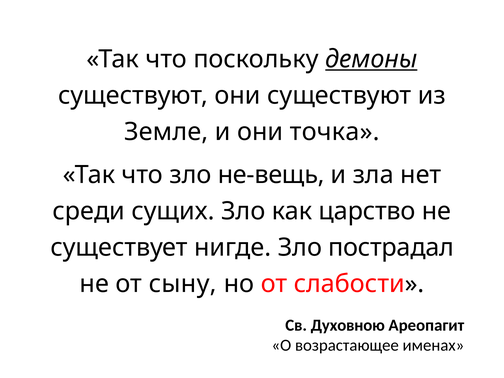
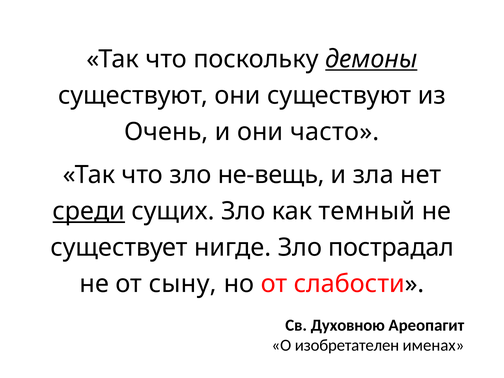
Земле: Земле -> Очень
точка: точка -> часто
среди underline: none -> present
царство: царство -> темный
возрастающее: возрастающее -> изобретателен
